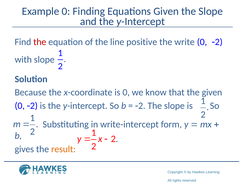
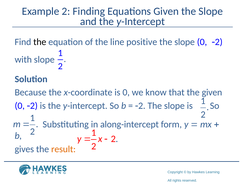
Example 0: 0 -> 2
the at (40, 42) colour: red -> black
write at (185, 42): write -> slope
write-intercept: write-intercept -> along-intercept
